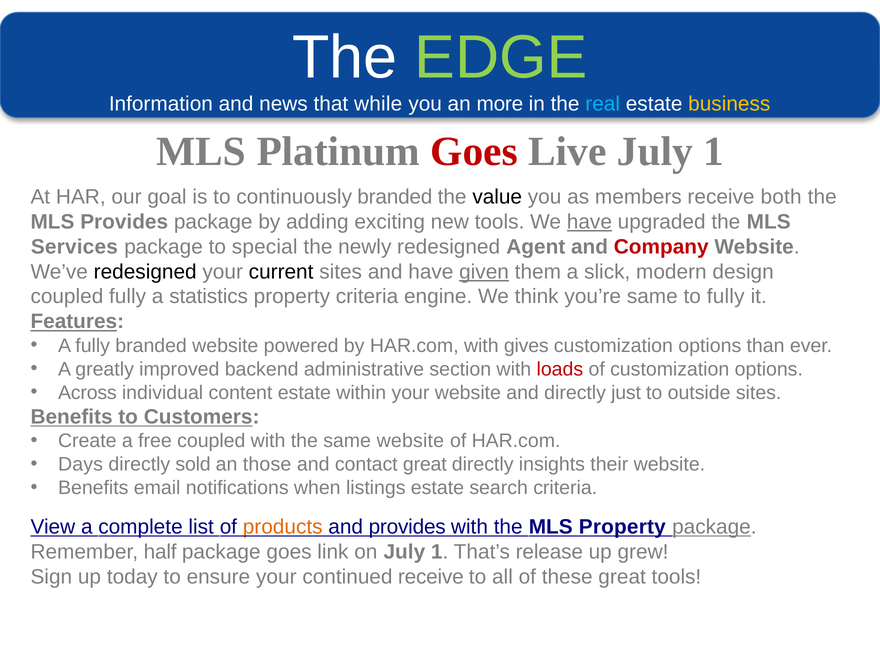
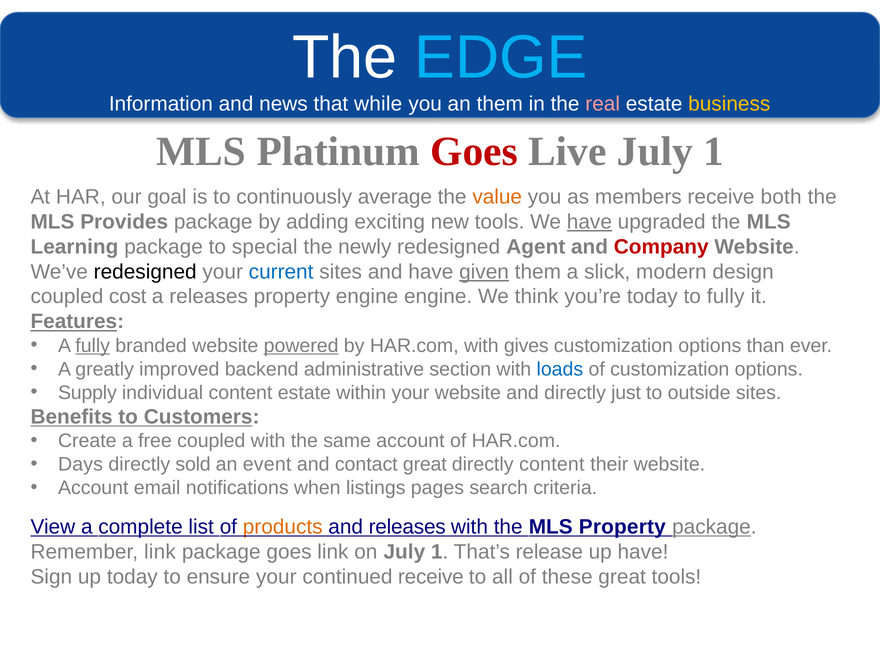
EDGE colour: light green -> light blue
an more: more -> them
real colour: light blue -> pink
continuously branded: branded -> average
value colour: black -> orange
Services: Services -> Learning
current colour: black -> blue
coupled fully: fully -> cost
a statistics: statistics -> releases
property criteria: criteria -> engine
you’re same: same -> today
fully at (93, 346) underline: none -> present
powered underline: none -> present
loads colour: red -> blue
Across: Across -> Supply
same website: website -> account
those: those -> event
directly insights: insights -> content
Benefits at (93, 488): Benefits -> Account
listings estate: estate -> pages
and provides: provides -> releases
Remember half: half -> link
up grew: grew -> have
